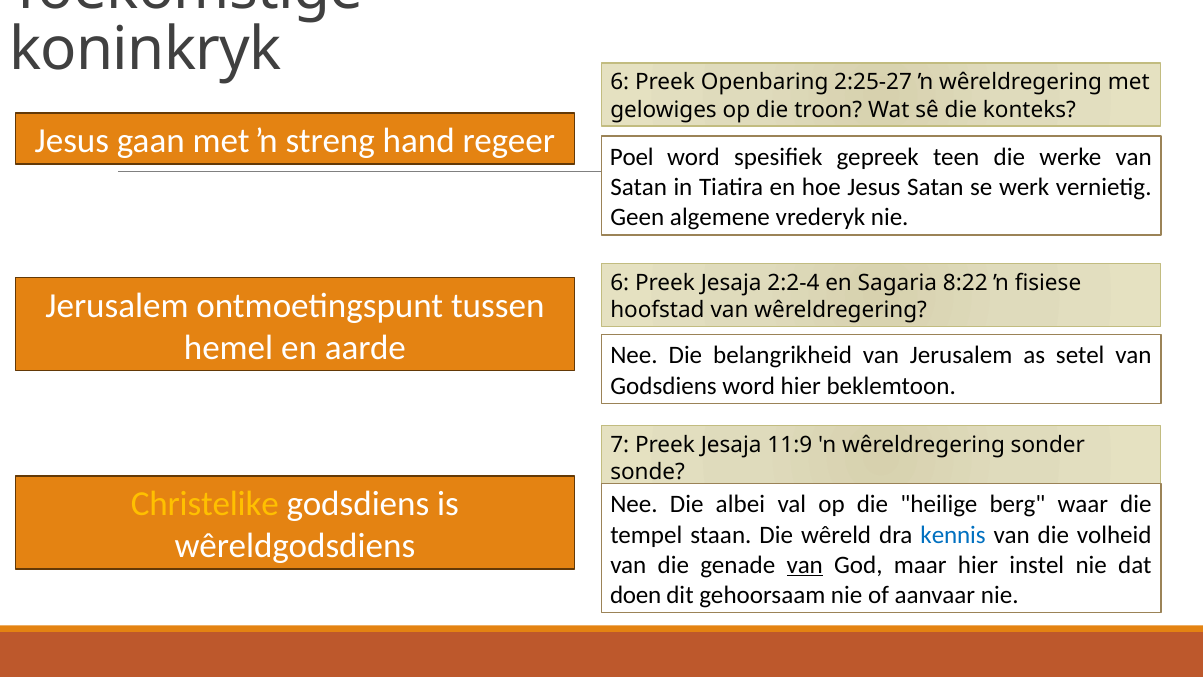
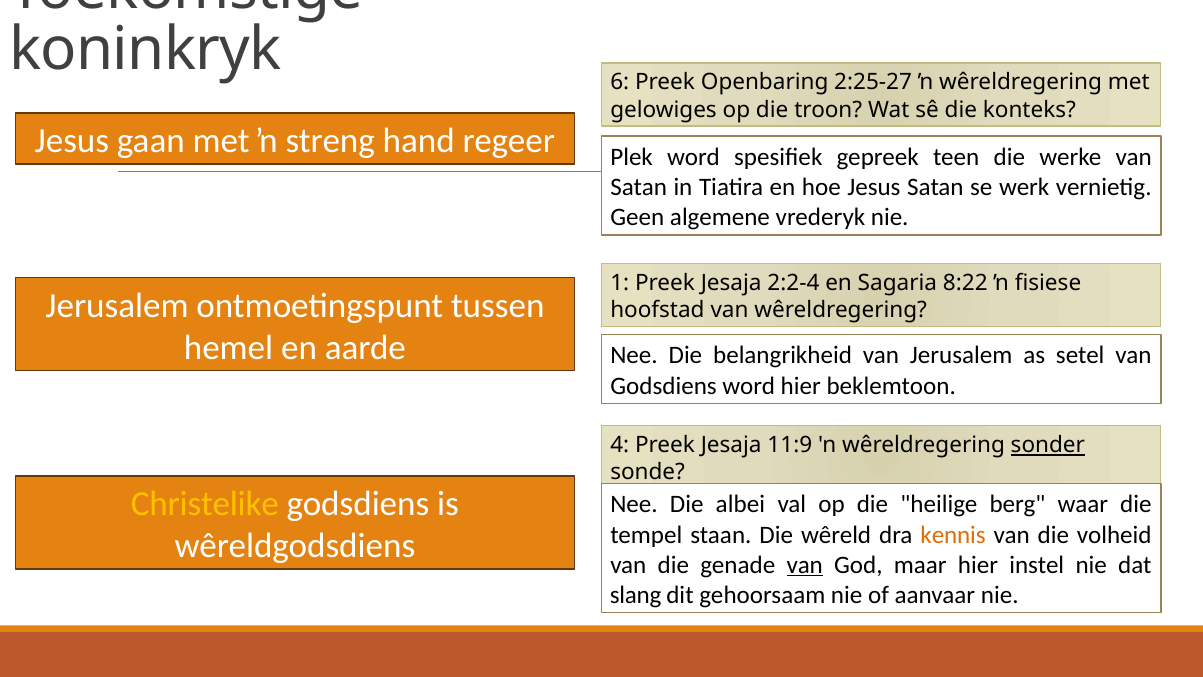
Poel: Poel -> Plek
6 at (620, 283): 6 -> 1
7: 7 -> 4
sonder underline: none -> present
kennis colour: blue -> orange
doen: doen -> slang
